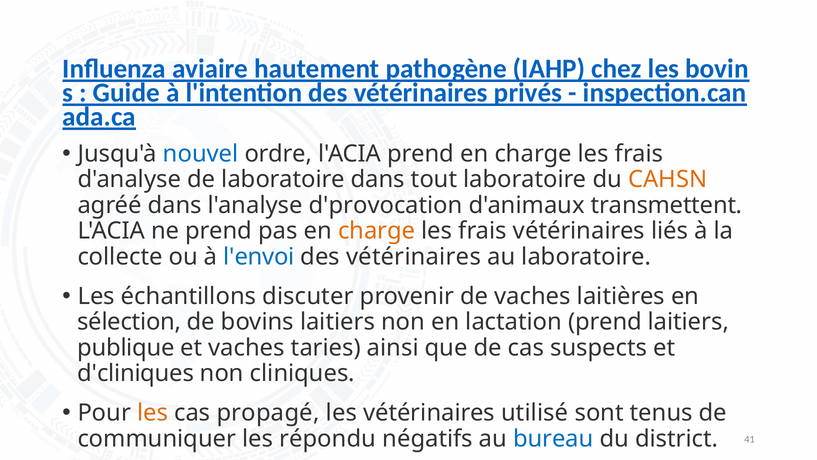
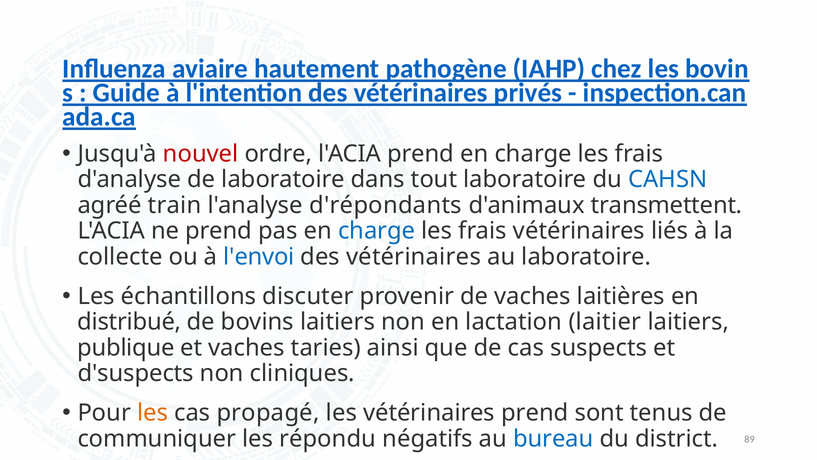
nouvel colour: blue -> red
CAHSN colour: orange -> blue
agréé dans: dans -> train
d'provocation: d'provocation -> d'répondants
charge at (377, 231) colour: orange -> blue
sélection: sélection -> distribué
lactation prend: prend -> laitier
d'cliniques: d'cliniques -> d'suspects
vétérinaires utilisé: utilisé -> prend
41: 41 -> 89
